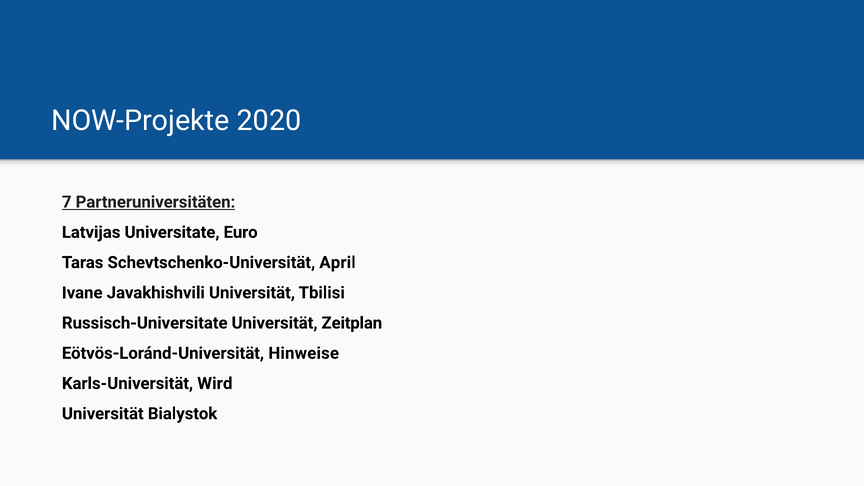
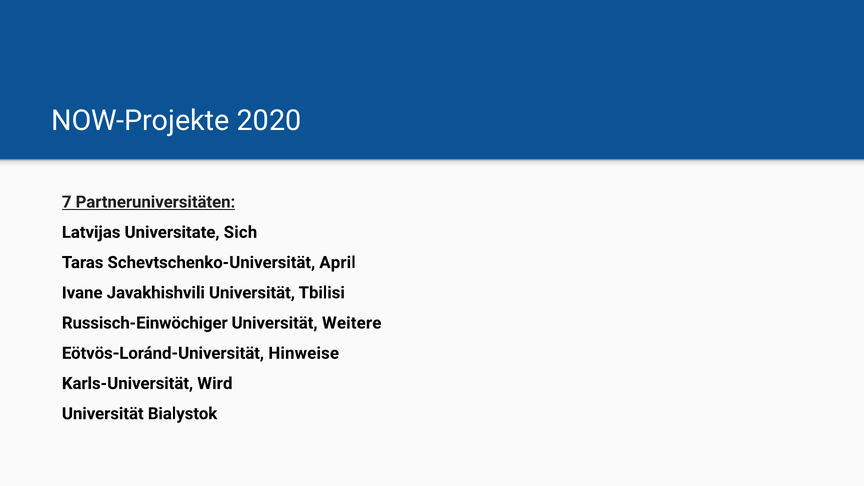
Euro: Euro -> Sich
Russisch-Universitate: Russisch-Universitate -> Russisch-Einwöchiger
Zeitplan: Zeitplan -> Weitere
